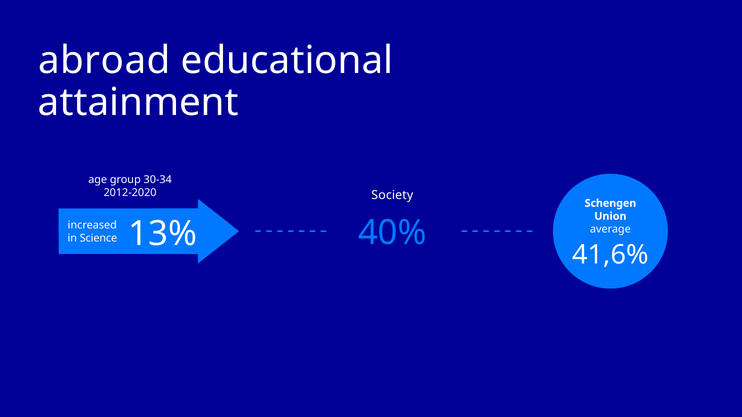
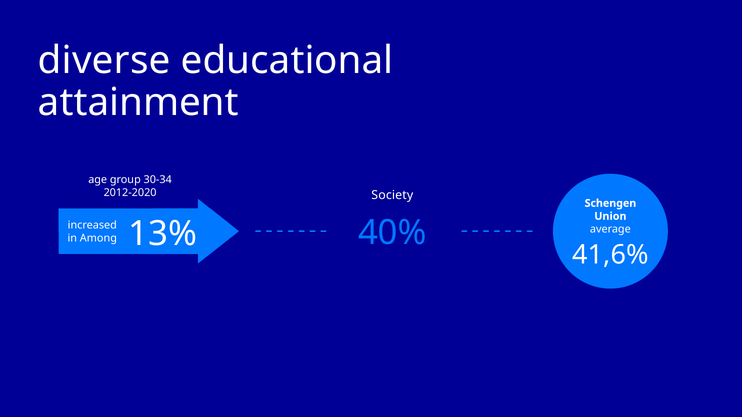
abroad: abroad -> diverse
Science: Science -> Among
